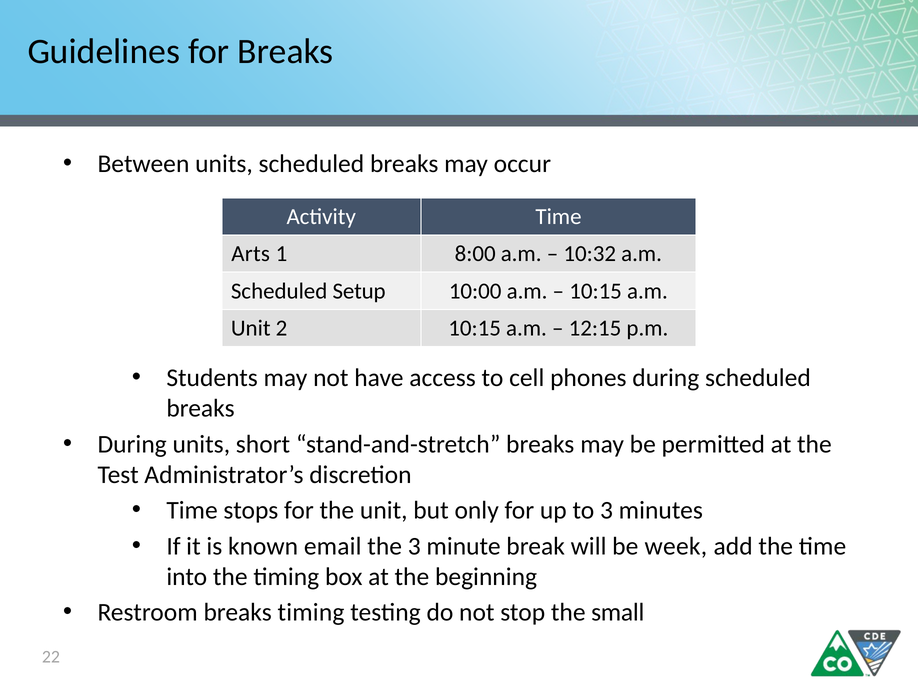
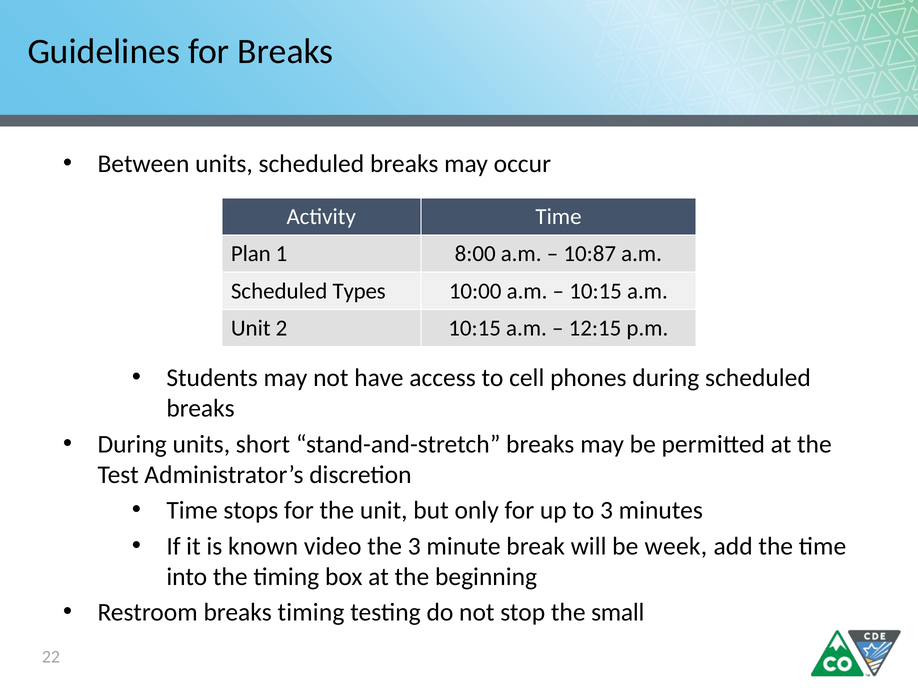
Arts: Arts -> Plan
10:32: 10:32 -> 10:87
Setup: Setup -> Types
email: email -> video
